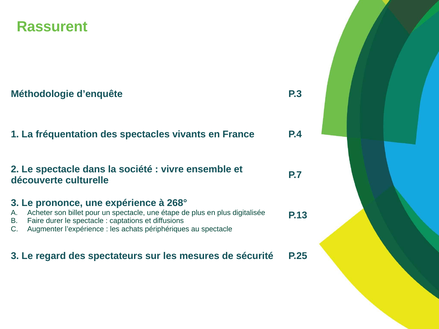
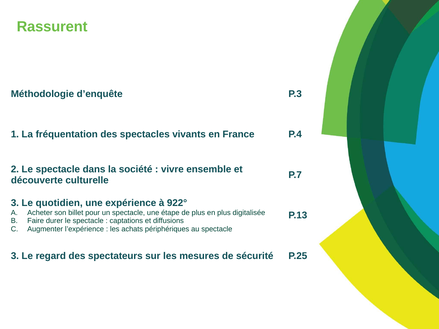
prononce: prononce -> quotidien
268°: 268° -> 922°
